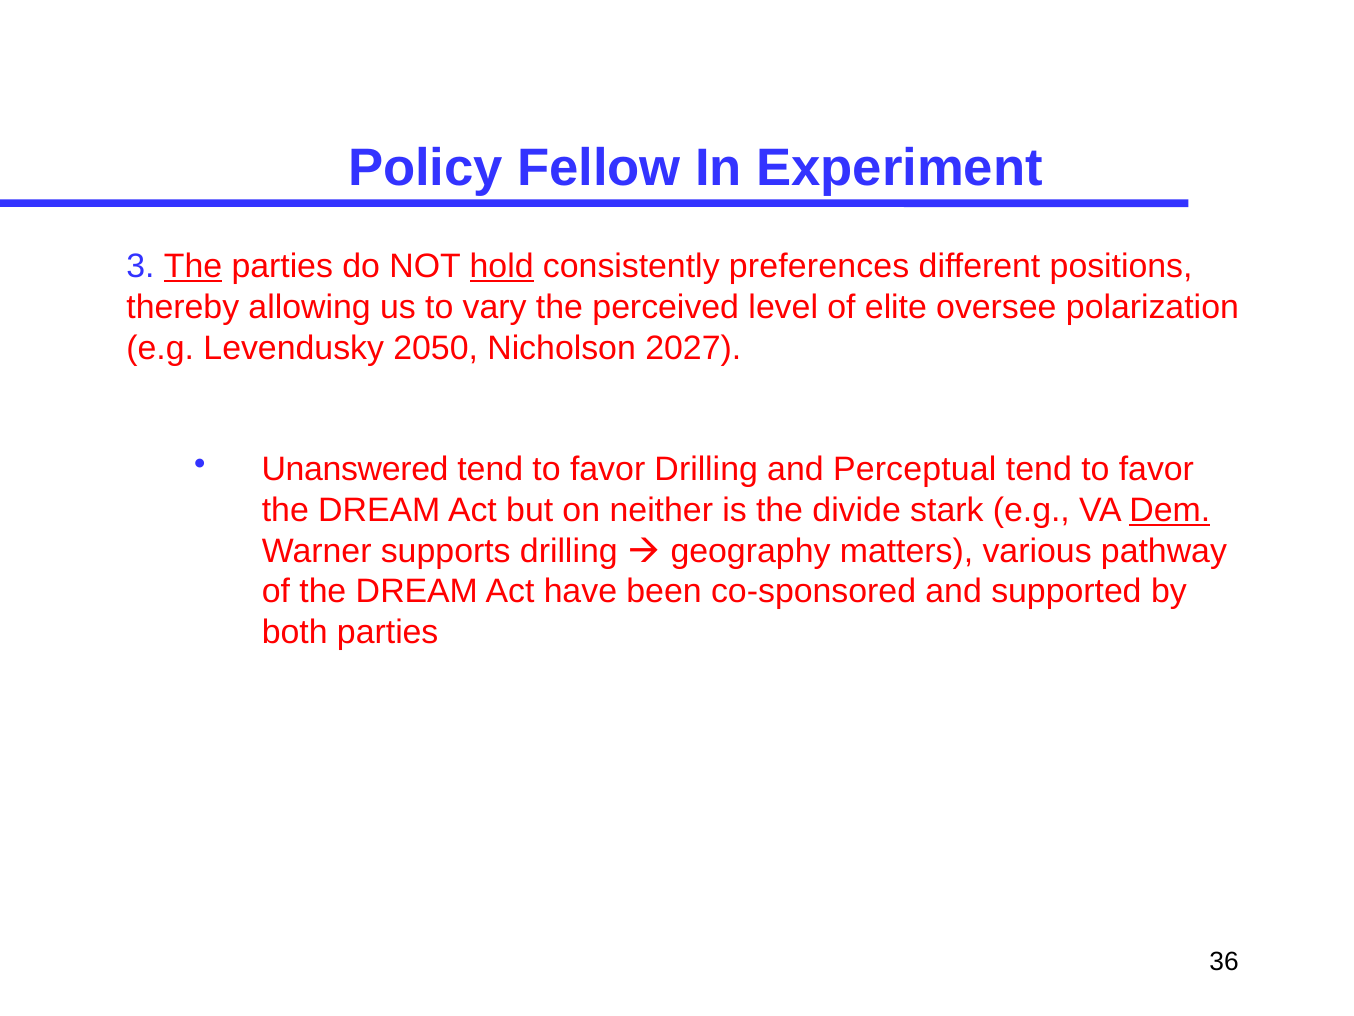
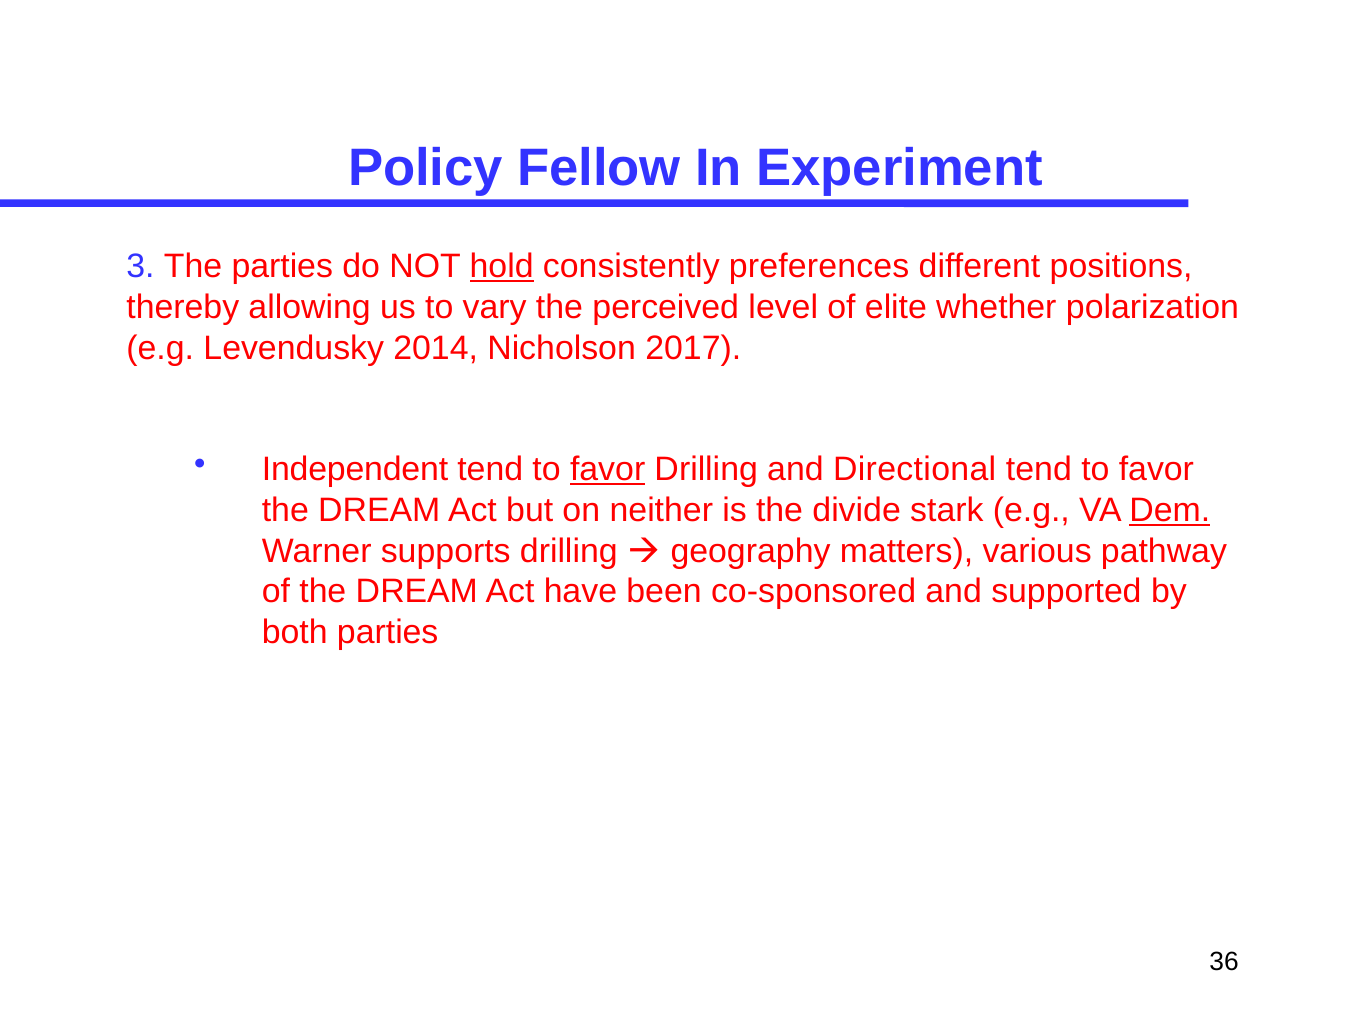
The at (193, 266) underline: present -> none
oversee: oversee -> whether
2050: 2050 -> 2014
2027: 2027 -> 2017
Unanswered: Unanswered -> Independent
favor at (608, 470) underline: none -> present
Perceptual: Perceptual -> Directional
